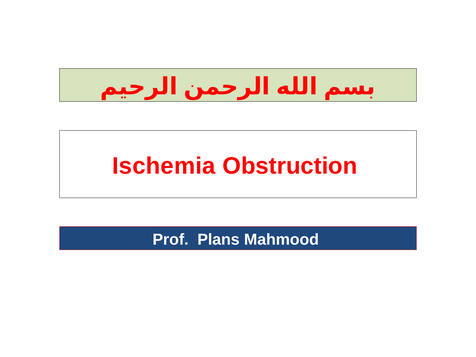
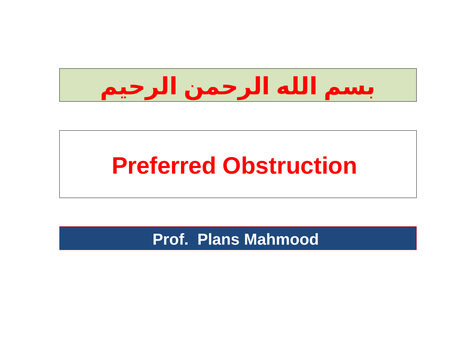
Ischemia: Ischemia -> Preferred
